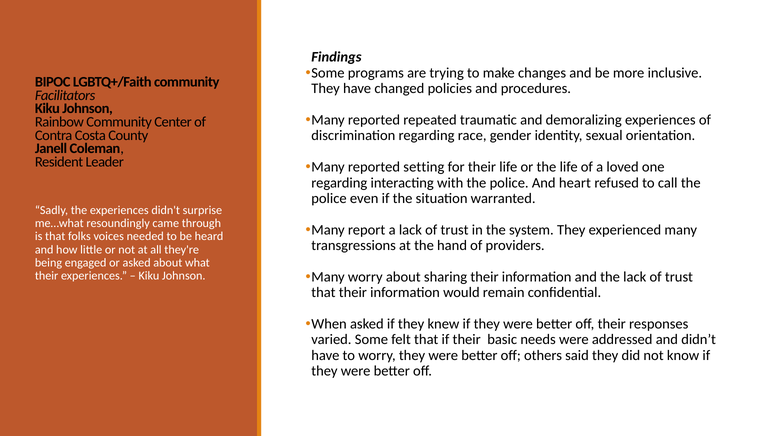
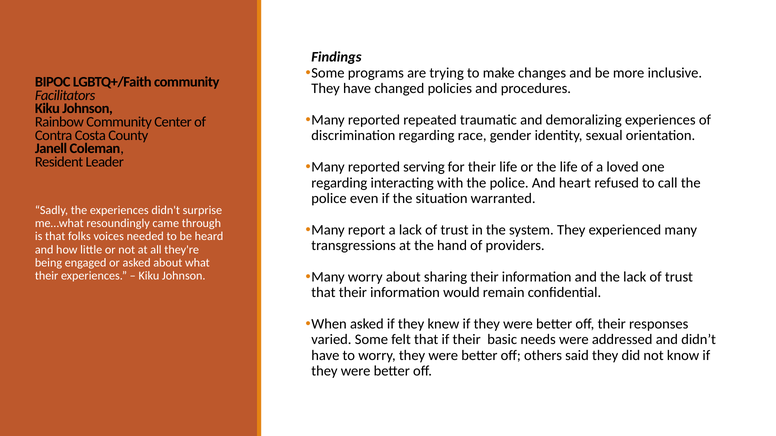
setting: setting -> serving
